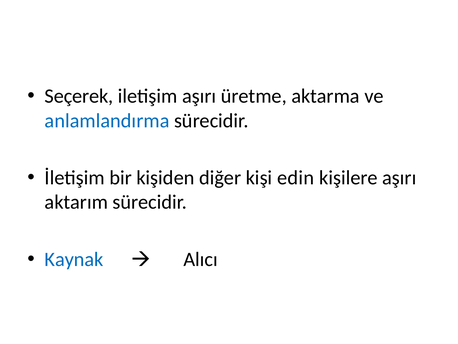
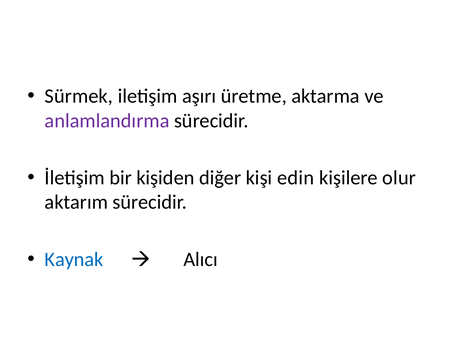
Seçerek: Seçerek -> Sürmek
anlamlandırma colour: blue -> purple
kişilere aşırı: aşırı -> olur
